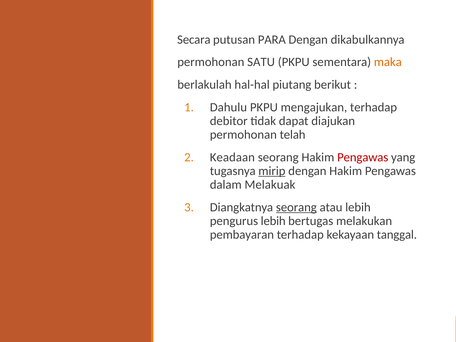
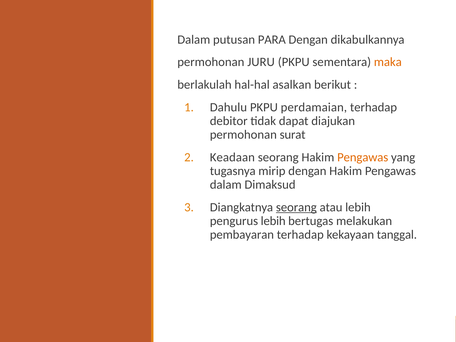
Secara at (194, 40): Secara -> Dalam
SATU: SATU -> JURU
piutang: piutang -> asalkan
mengajukan: mengajukan -> perdamaian
telah: telah -> surat
Pengawas at (363, 157) colour: red -> orange
mirip underline: present -> none
Melakuak: Melakuak -> Dimaksud
